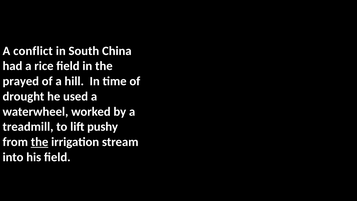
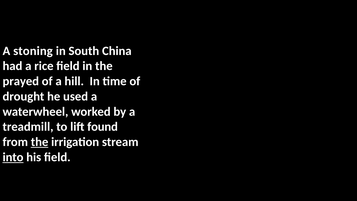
conflict: conflict -> stoning
pushy: pushy -> found
into underline: none -> present
